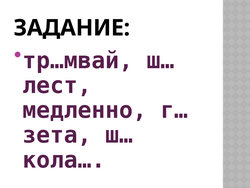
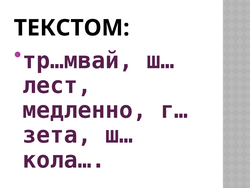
ЗАДАНИЕ: ЗАДАНИЕ -> ТЕКСТОМ
